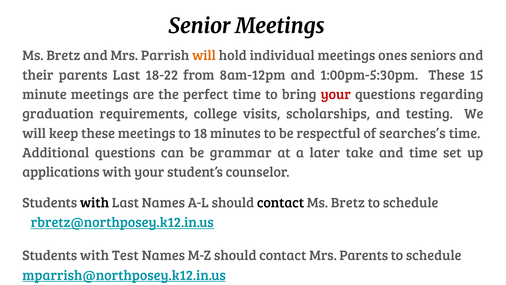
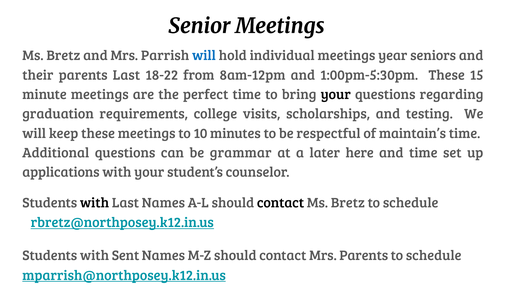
will at (204, 56) colour: orange -> blue
ones: ones -> year
your at (336, 94) colour: red -> black
18: 18 -> 10
searches’s: searches’s -> maintain’s
take: take -> here
Test: Test -> Sent
